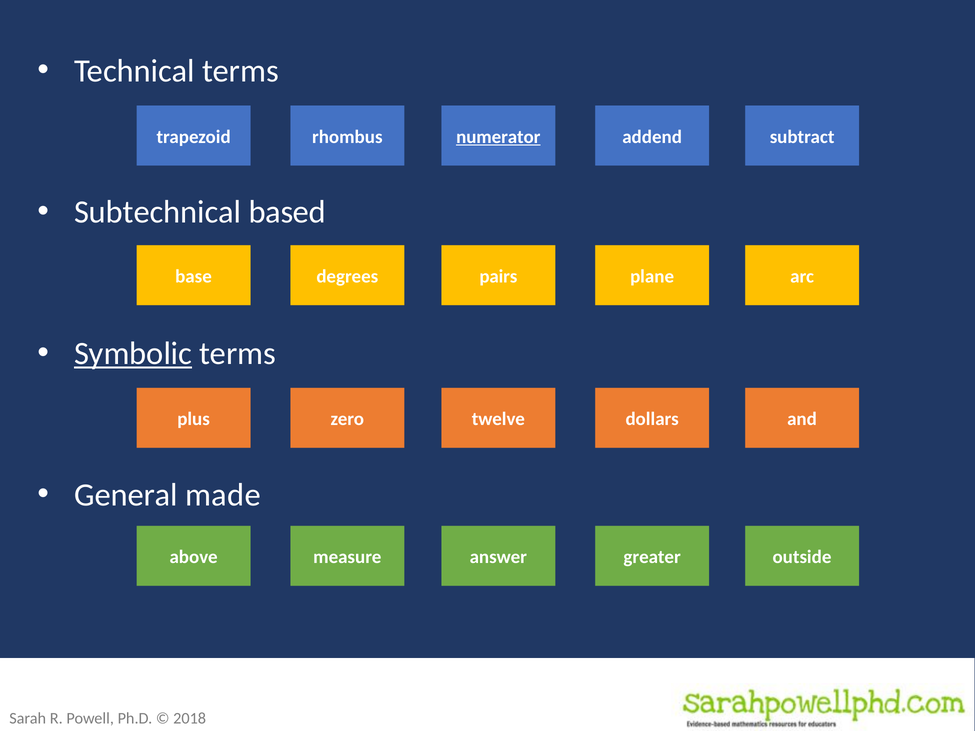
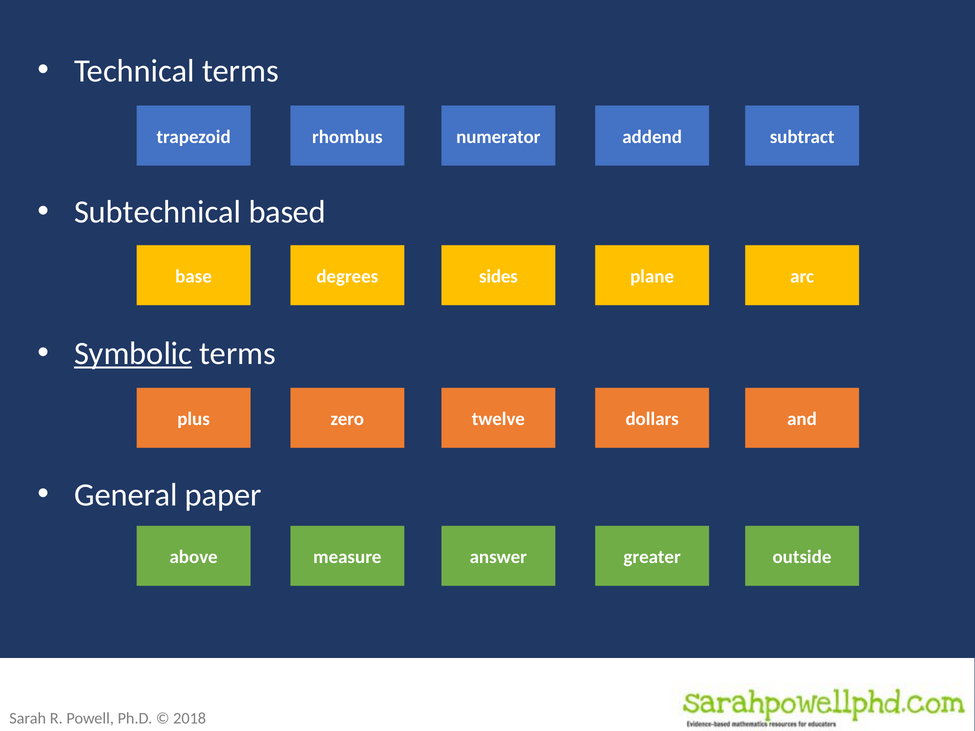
numerator underline: present -> none
pairs: pairs -> sides
made: made -> paper
